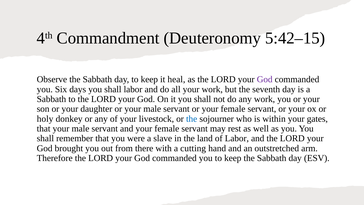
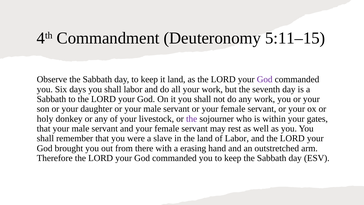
5:42–15: 5:42–15 -> 5:11–15
it heal: heal -> land
the at (192, 119) colour: blue -> purple
cutting: cutting -> erasing
